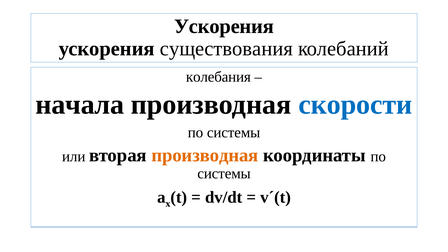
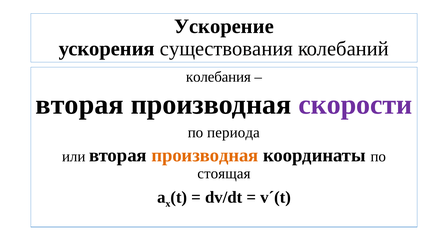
Ускорения at (224, 27): Ускорения -> Ускорение
начала at (80, 105): начала -> вторая
скорости colour: blue -> purple
системы at (234, 132): системы -> периода
системы at (224, 173): системы -> стоящая
